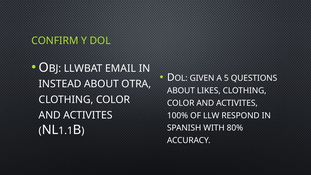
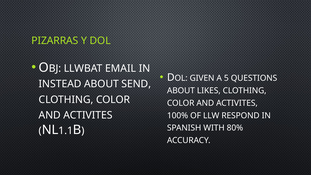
CONFIRM: CONFIRM -> PIZARRAS
OTRA: OTRA -> SEND
